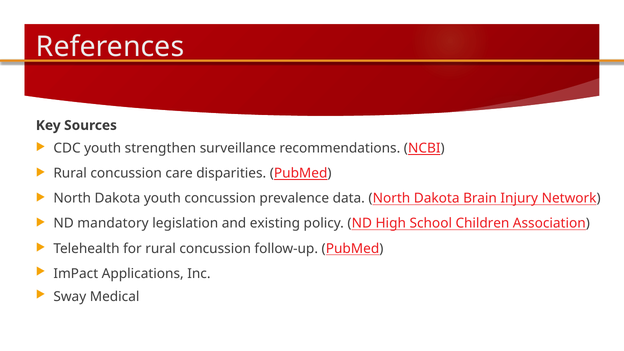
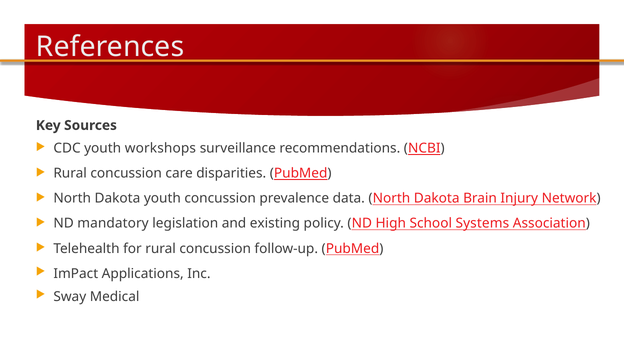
strengthen: strengthen -> workshops
Children: Children -> Systems
